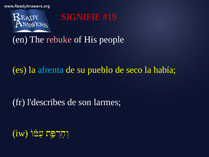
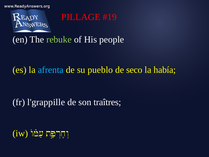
SIGNIFIE: SIGNIFIE -> PILLAGE
rebuke colour: pink -> light green
l'describes: l'describes -> l'grappille
larmes: larmes -> traîtres
